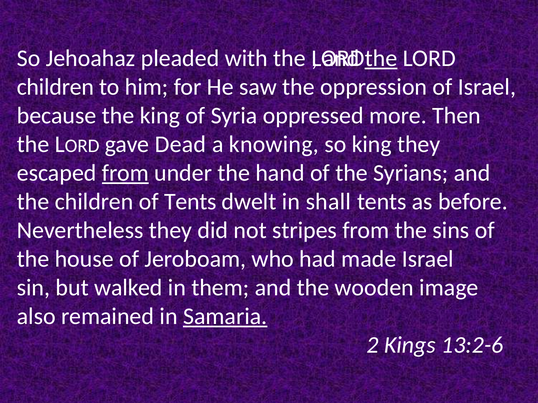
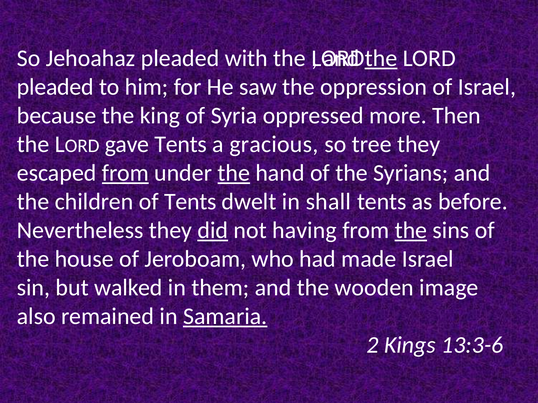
children at (55, 87): children -> pleaded
gave Dead: Dead -> Tents
knowing: knowing -> gracious
so king: king -> tree
the at (234, 173) underline: none -> present
did underline: none -> present
stripes: stripes -> having
the at (411, 231) underline: none -> present
13:2-6: 13:2-6 -> 13:3-6
